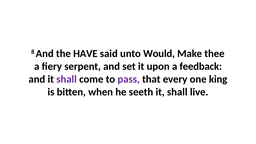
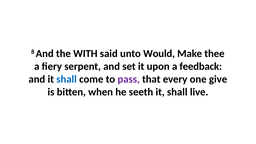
HAVE: HAVE -> WITH
shall at (67, 79) colour: purple -> blue
king: king -> give
